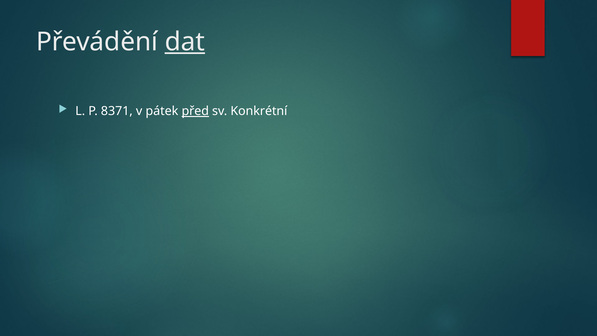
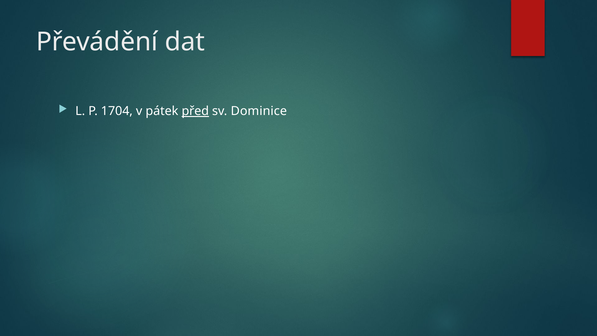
dat underline: present -> none
8371: 8371 -> 1704
Konkrétní: Konkrétní -> Dominice
